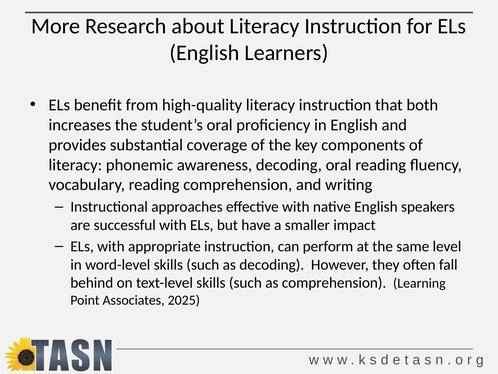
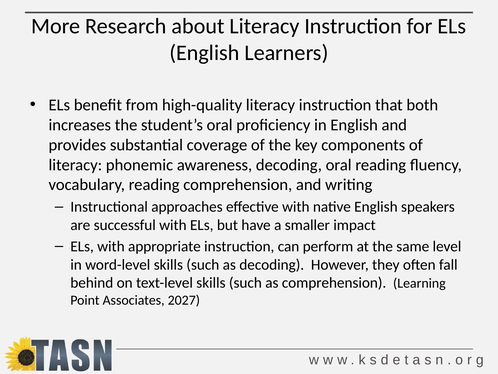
2025: 2025 -> 2027
